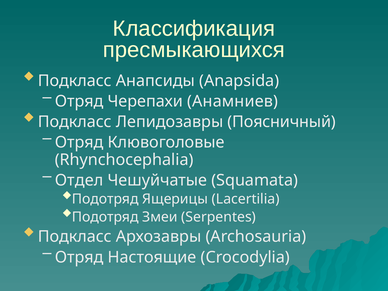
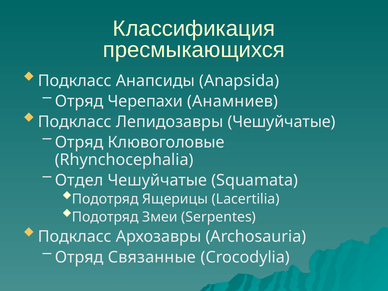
Лепидозавры Поясничный: Поясничный -> Чешуйчатые
Настоящие: Настоящие -> Связанные
